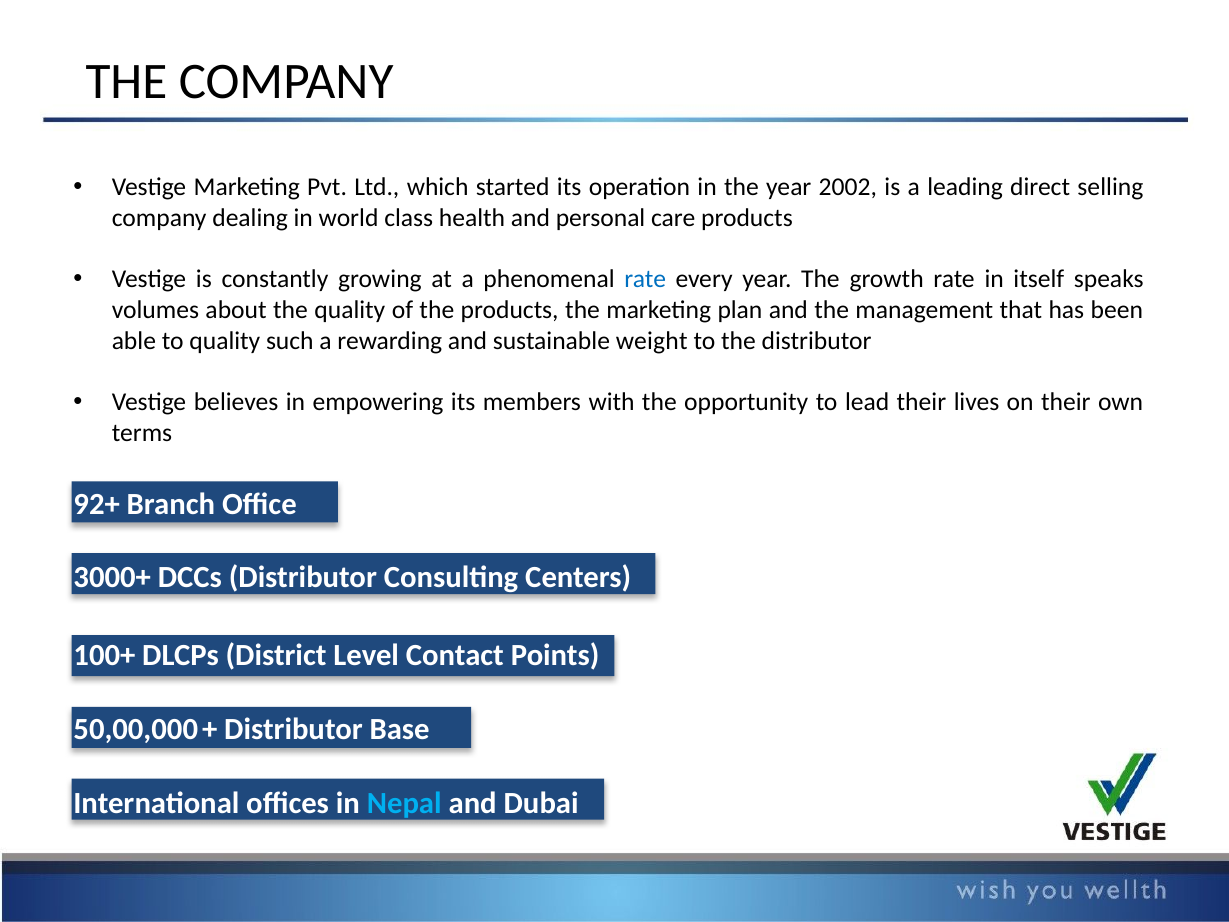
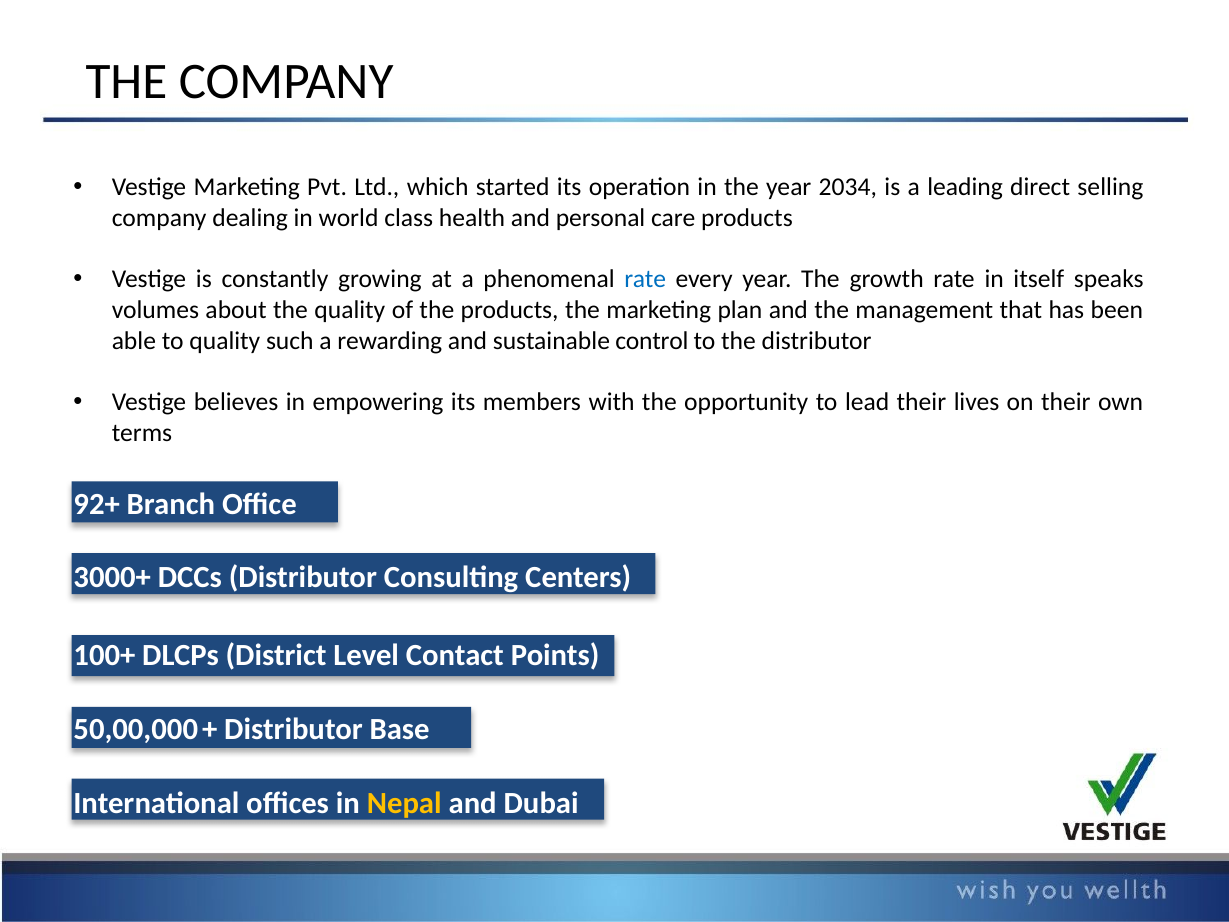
2002: 2002 -> 2034
weight: weight -> control
Nepal colour: light blue -> yellow
